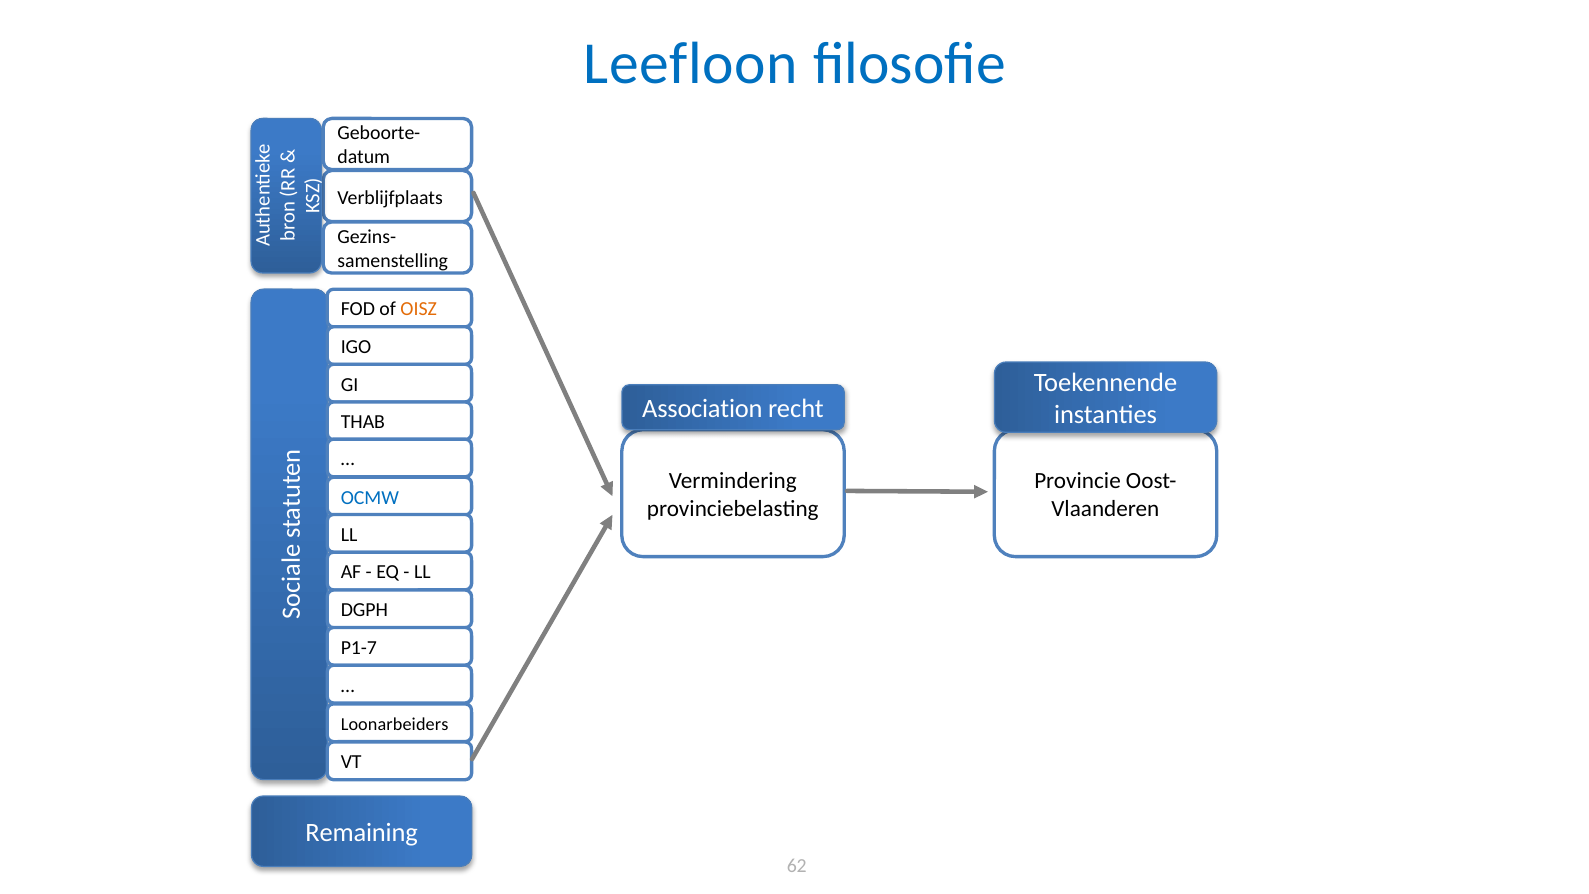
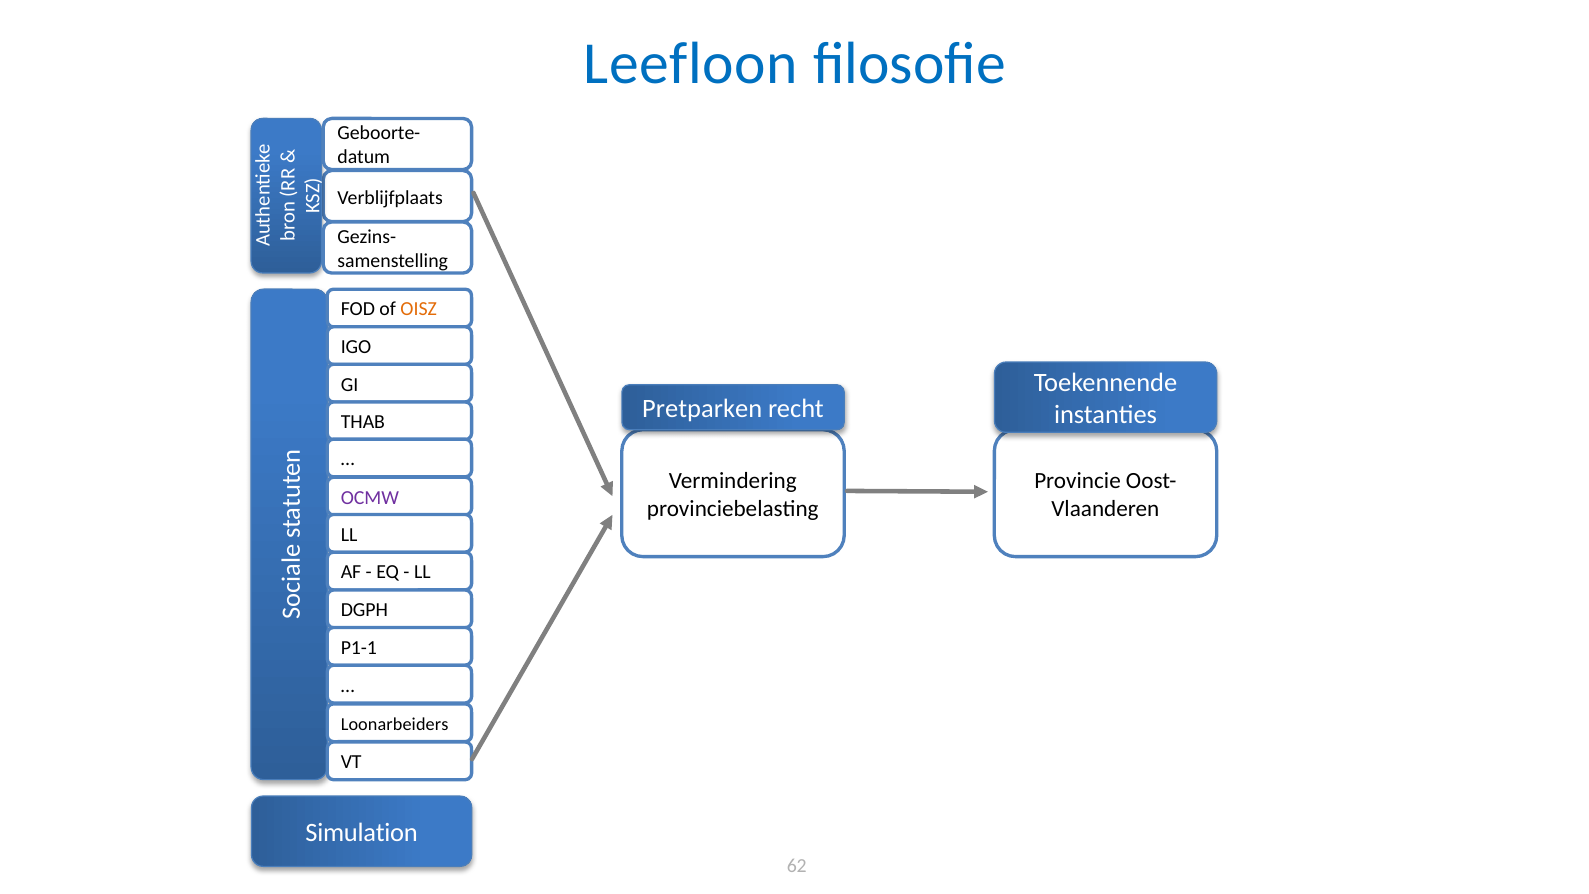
Association: Association -> Pretparken
OCMW colour: blue -> purple
P1-7: P1-7 -> P1-1
Remaining: Remaining -> Simulation
